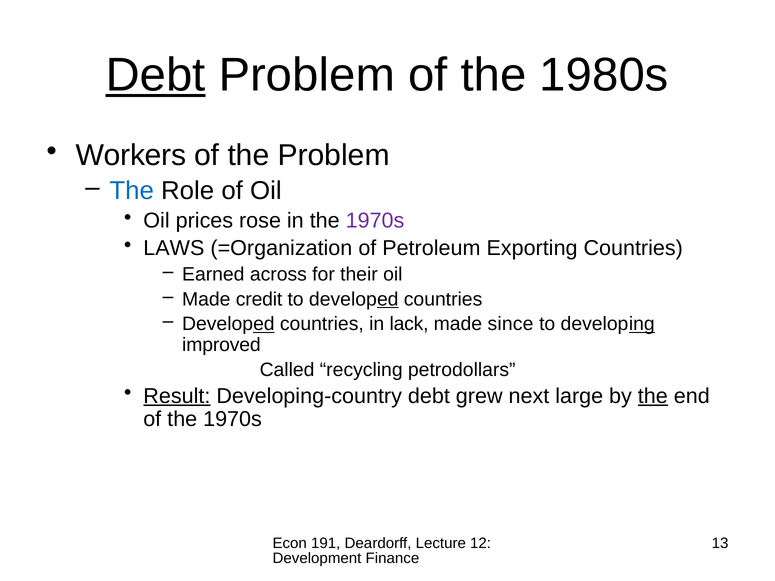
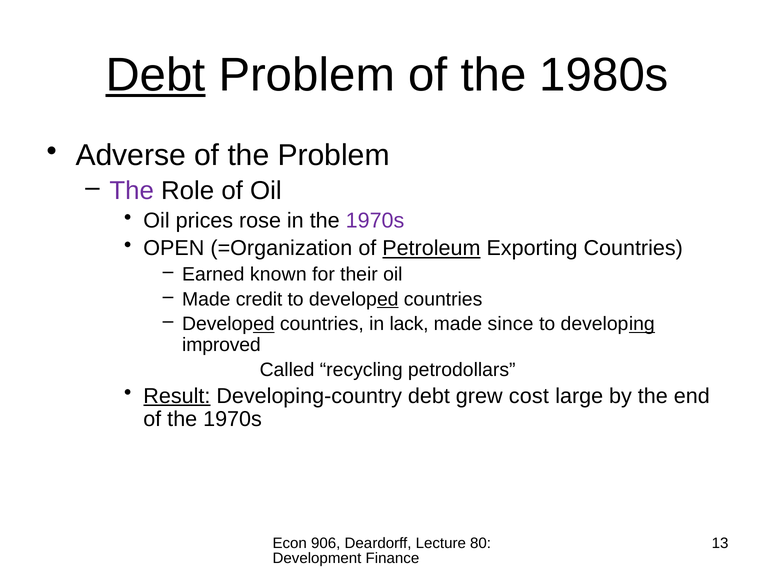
Workers: Workers -> Adverse
The at (132, 191) colour: blue -> purple
LAWS: LAWS -> OPEN
Petroleum underline: none -> present
across: across -> known
next: next -> cost
the at (653, 396) underline: present -> none
191: 191 -> 906
12: 12 -> 80
